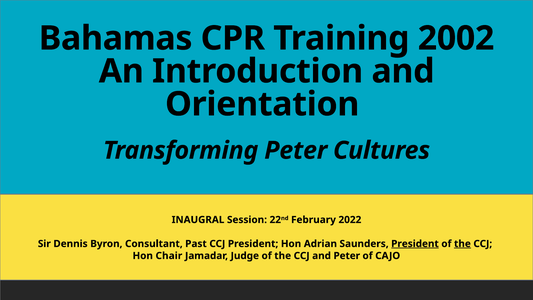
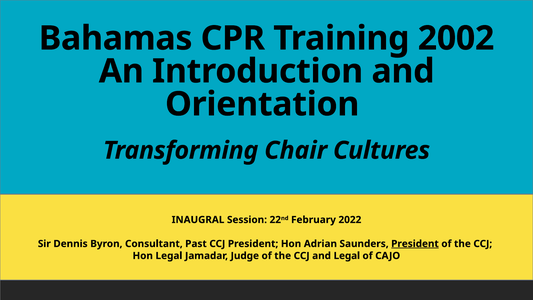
Transforming Peter: Peter -> Chair
the at (462, 244) underline: present -> none
Hon Chair: Chair -> Legal
and Peter: Peter -> Legal
